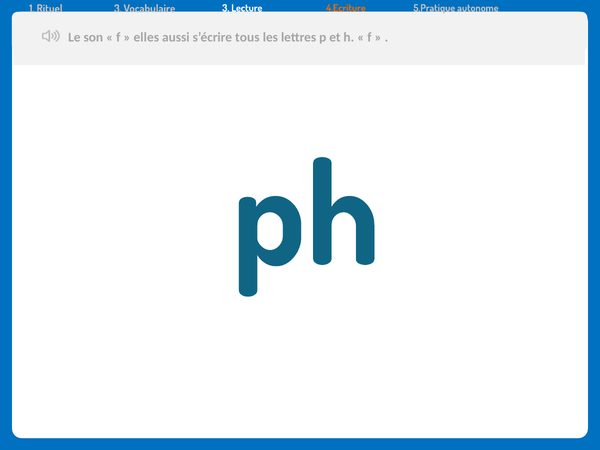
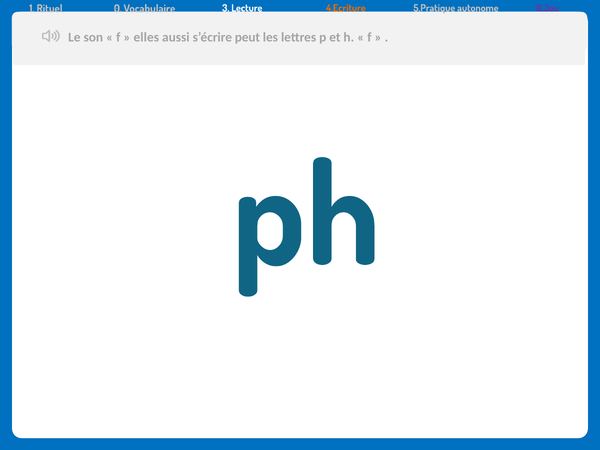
Rituel 3: 3 -> 0
6.Jeu colour: blue -> purple
tous: tous -> peut
